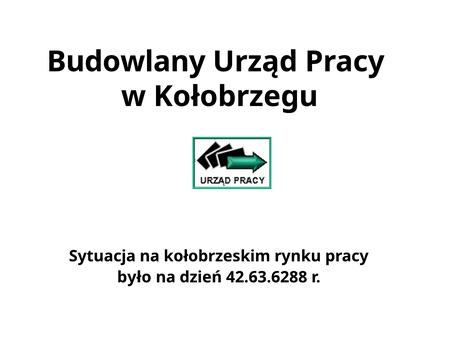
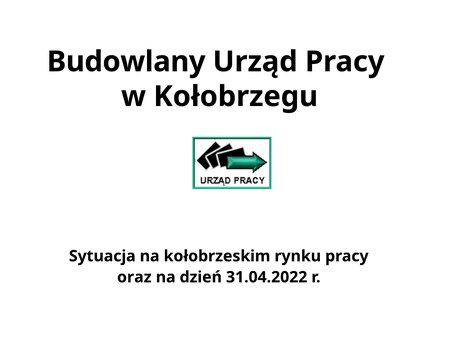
było: było -> oraz
42.63.6288: 42.63.6288 -> 31.04.2022
